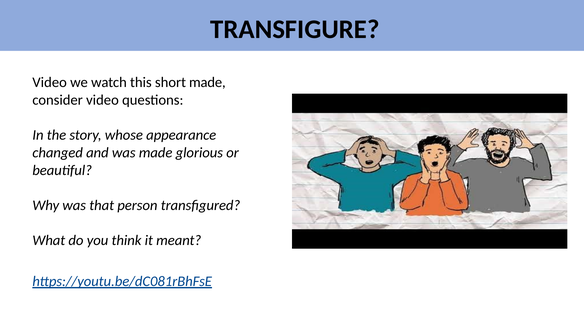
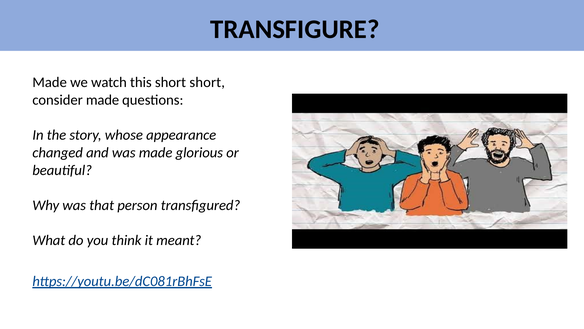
Video at (50, 82): Video -> Made
short made: made -> short
consider video: video -> made
